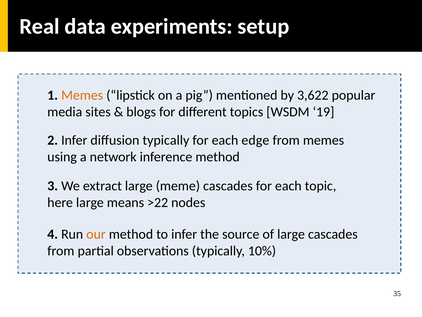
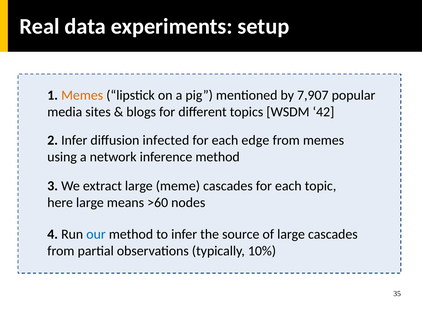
3,622: 3,622 -> 7,907
19: 19 -> 42
diffusion typically: typically -> infected
>22: >22 -> >60
our colour: orange -> blue
